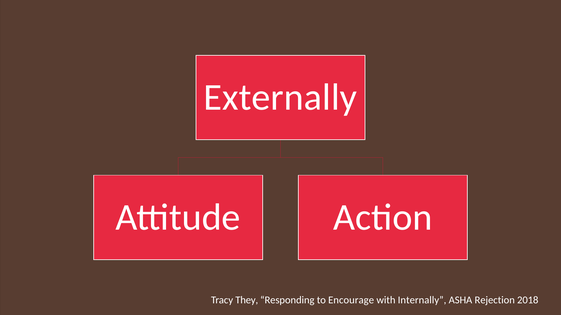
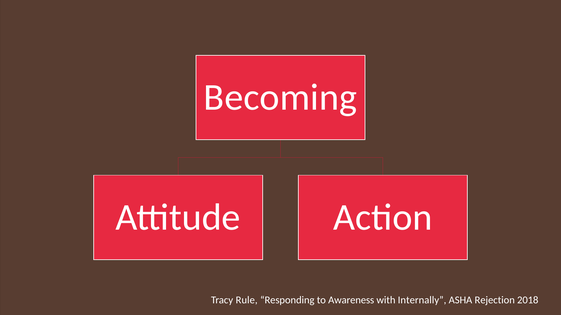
Externally: Externally -> Becoming
They: They -> Rule
Encourage: Encourage -> Awareness
